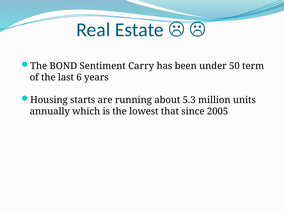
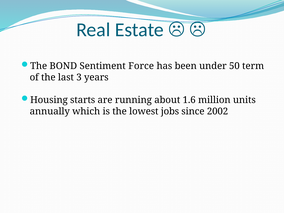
Carry: Carry -> Force
6: 6 -> 3
5.3: 5.3 -> 1.6
that: that -> jobs
2005: 2005 -> 2002
